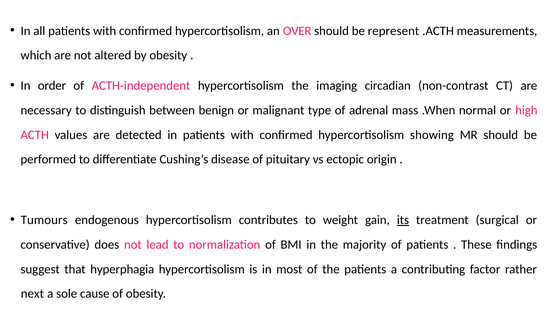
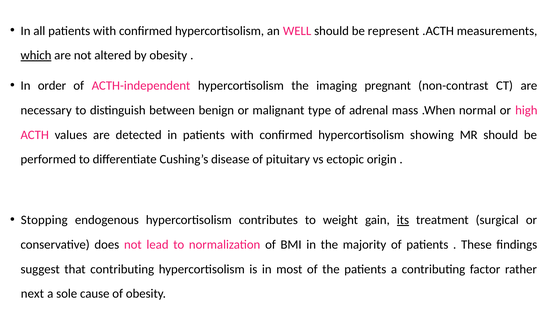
OVER: OVER -> WELL
which underline: none -> present
circadian: circadian -> pregnant
Tumours: Tumours -> Stopping
that hyperphagia: hyperphagia -> contributing
